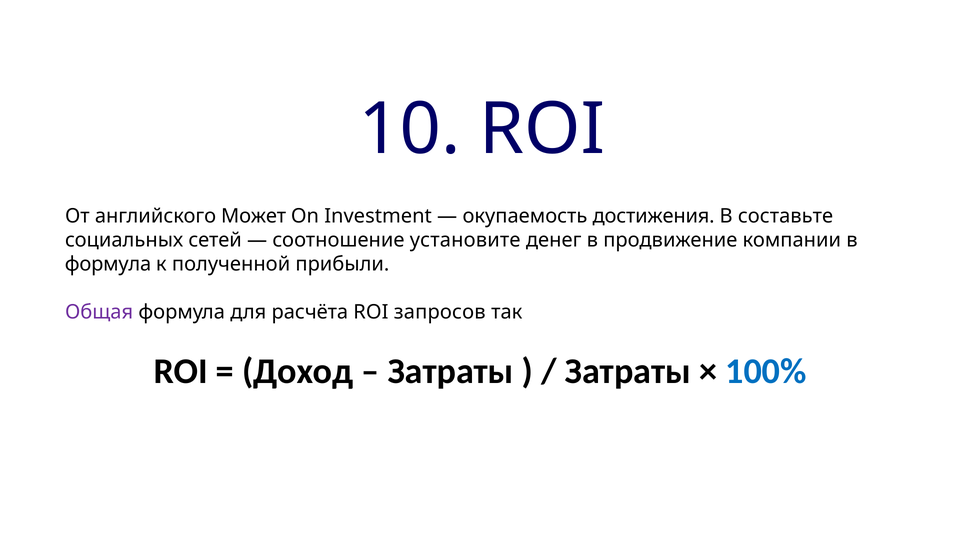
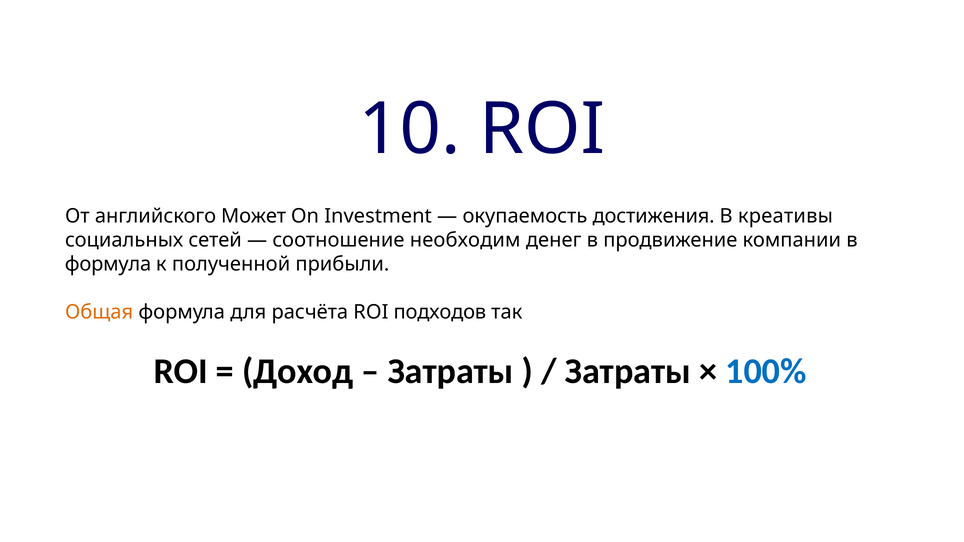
составьте: составьте -> креативы
установите: установите -> необходим
Общая colour: purple -> orange
запросов: запросов -> подходов
